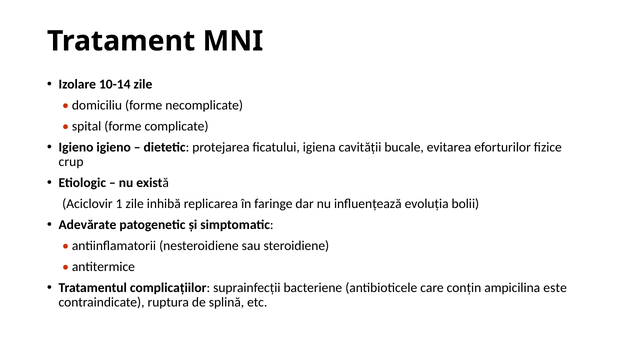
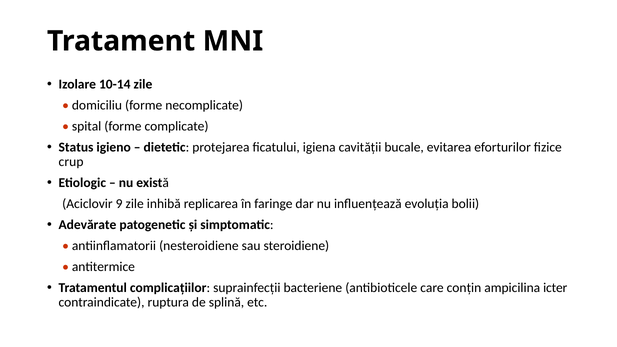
Igieno at (76, 147): Igieno -> Status
1: 1 -> 9
este: este -> icter
